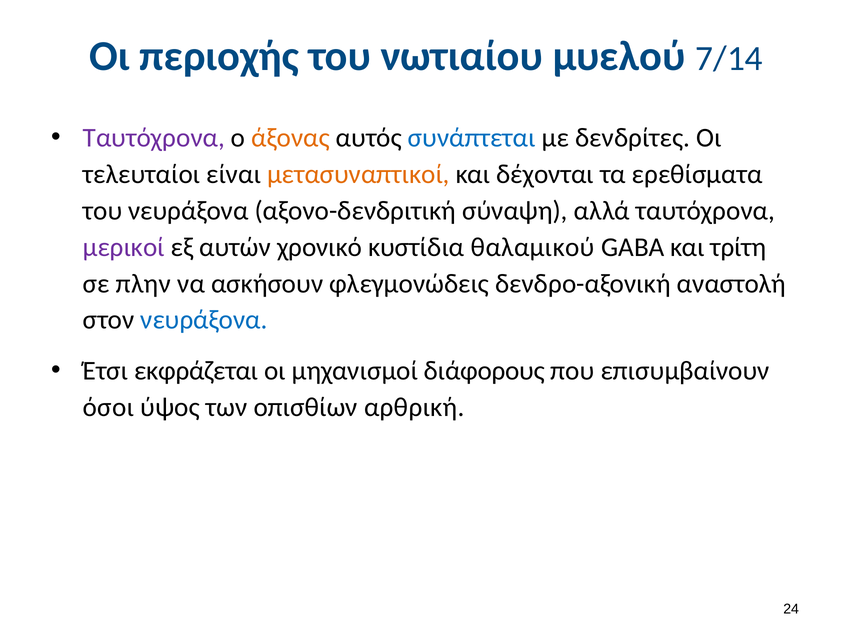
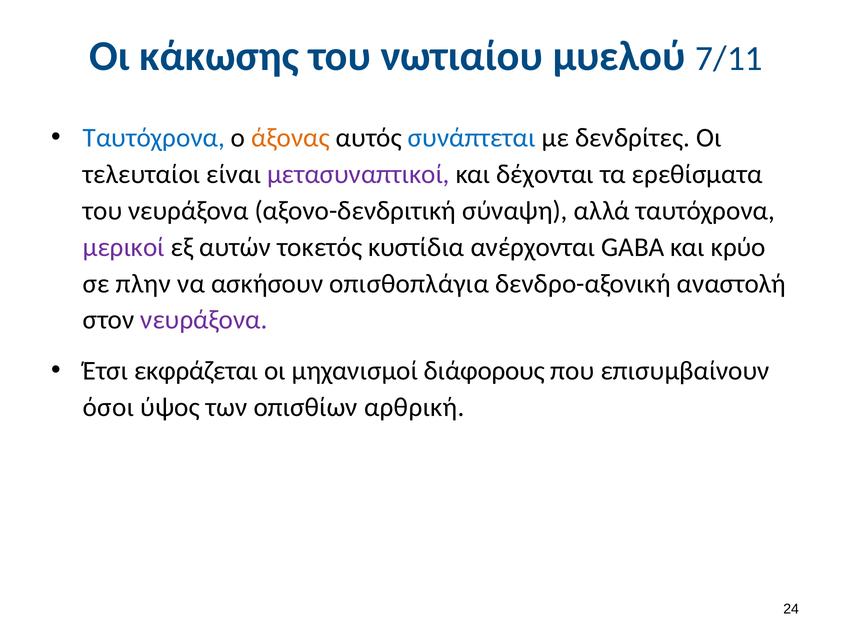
περιοχής: περιοχής -> κάκωσης
7/14: 7/14 -> 7/11
Ταυτόχρονα at (154, 138) colour: purple -> blue
μετασυναπτικοί colour: orange -> purple
χρονικό: χρονικό -> τοκετός
θαλαμικού: θαλαμικού -> ανέρχονται
τρίτη: τρίτη -> κρύο
φλεγμονώδεις: φλεγμονώδεις -> οπισθοπλάγια
νευράξονα at (204, 320) colour: blue -> purple
